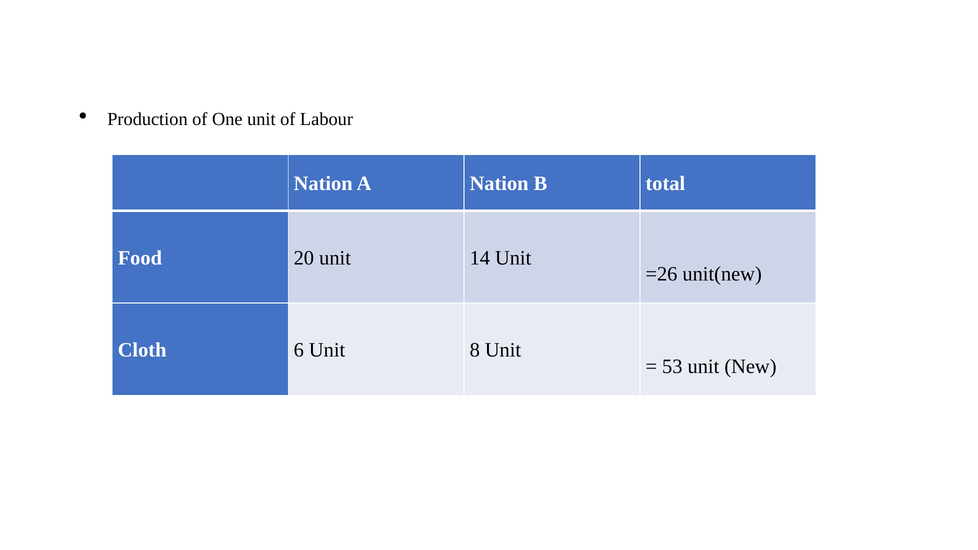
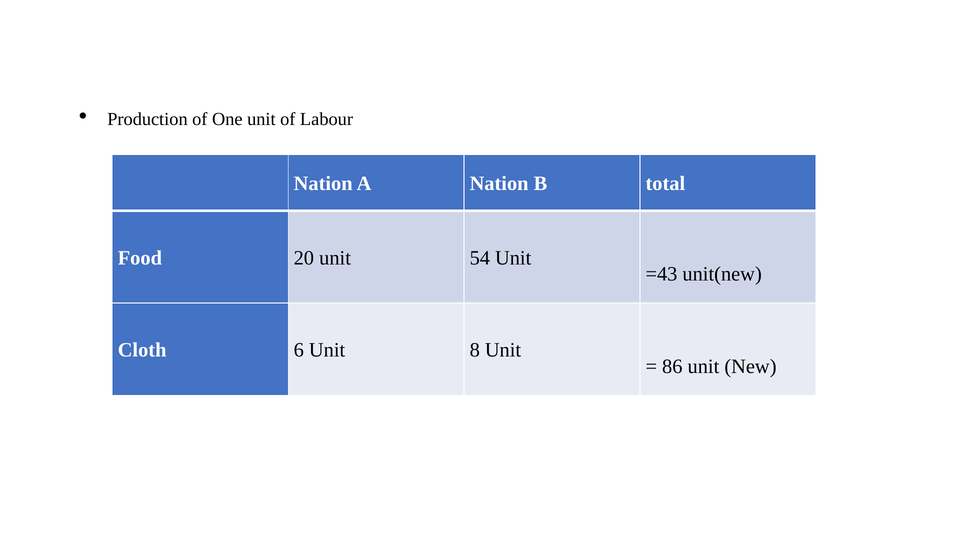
14: 14 -> 54
=26: =26 -> =43
53: 53 -> 86
